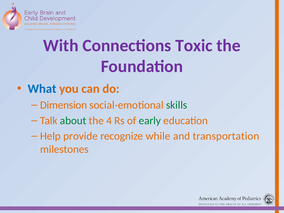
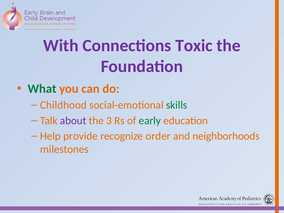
What colour: blue -> green
Dimension: Dimension -> Childhood
about colour: green -> purple
4: 4 -> 3
while: while -> order
transportation: transportation -> neighborhoods
